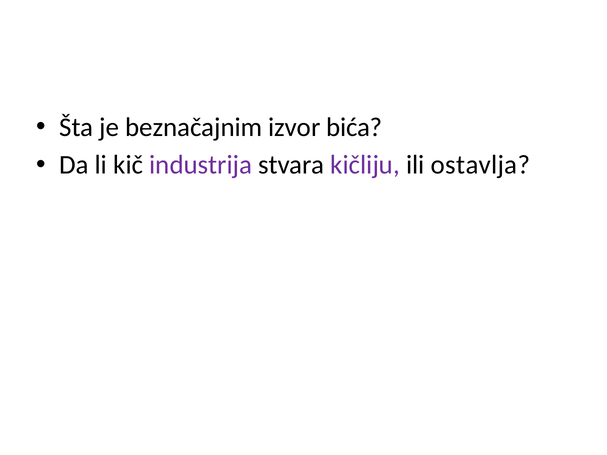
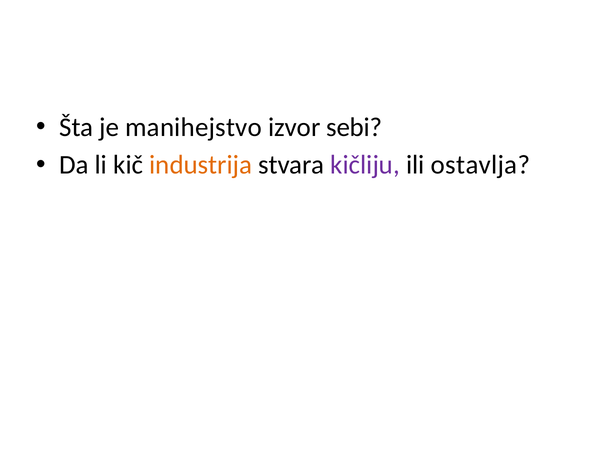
beznačajnim: beznačajnim -> manihejstvo
bića: bića -> sebi
industrija colour: purple -> orange
